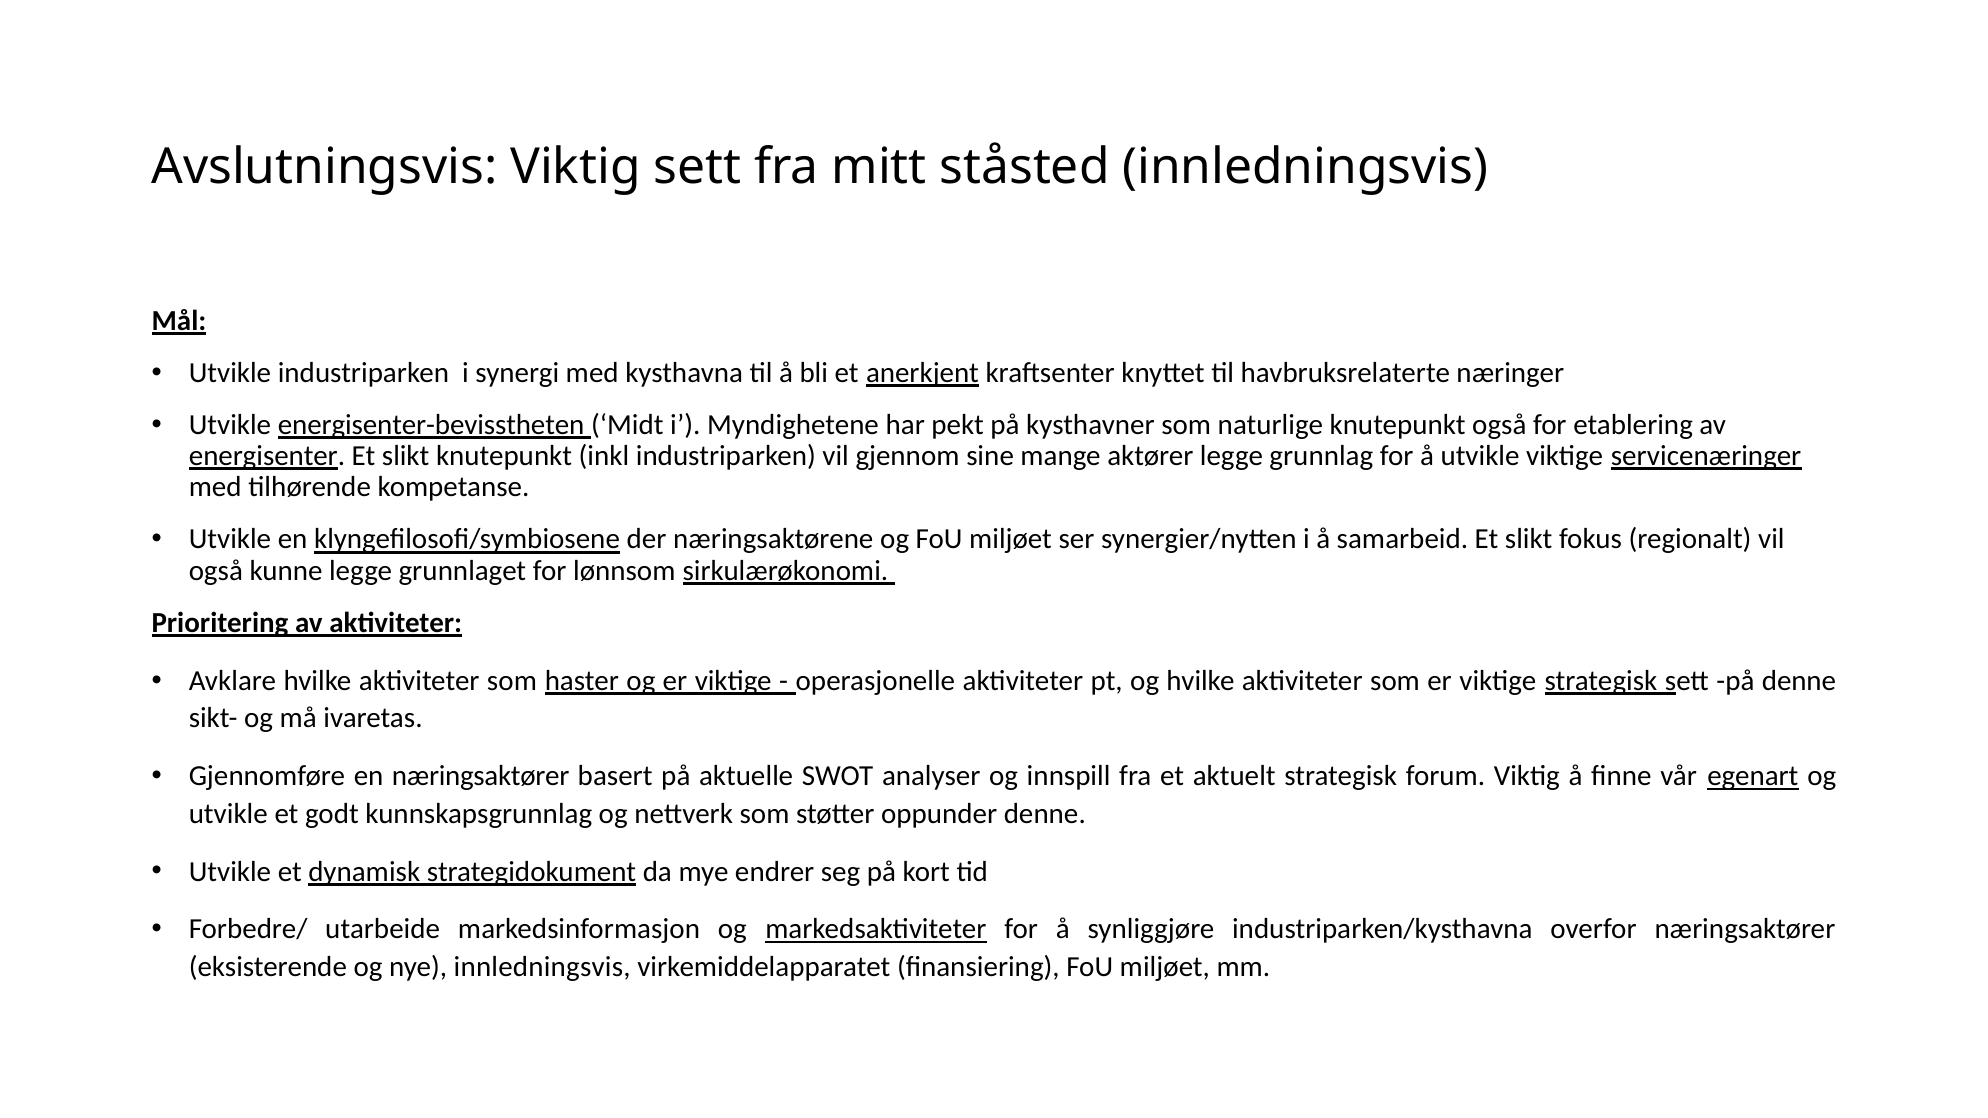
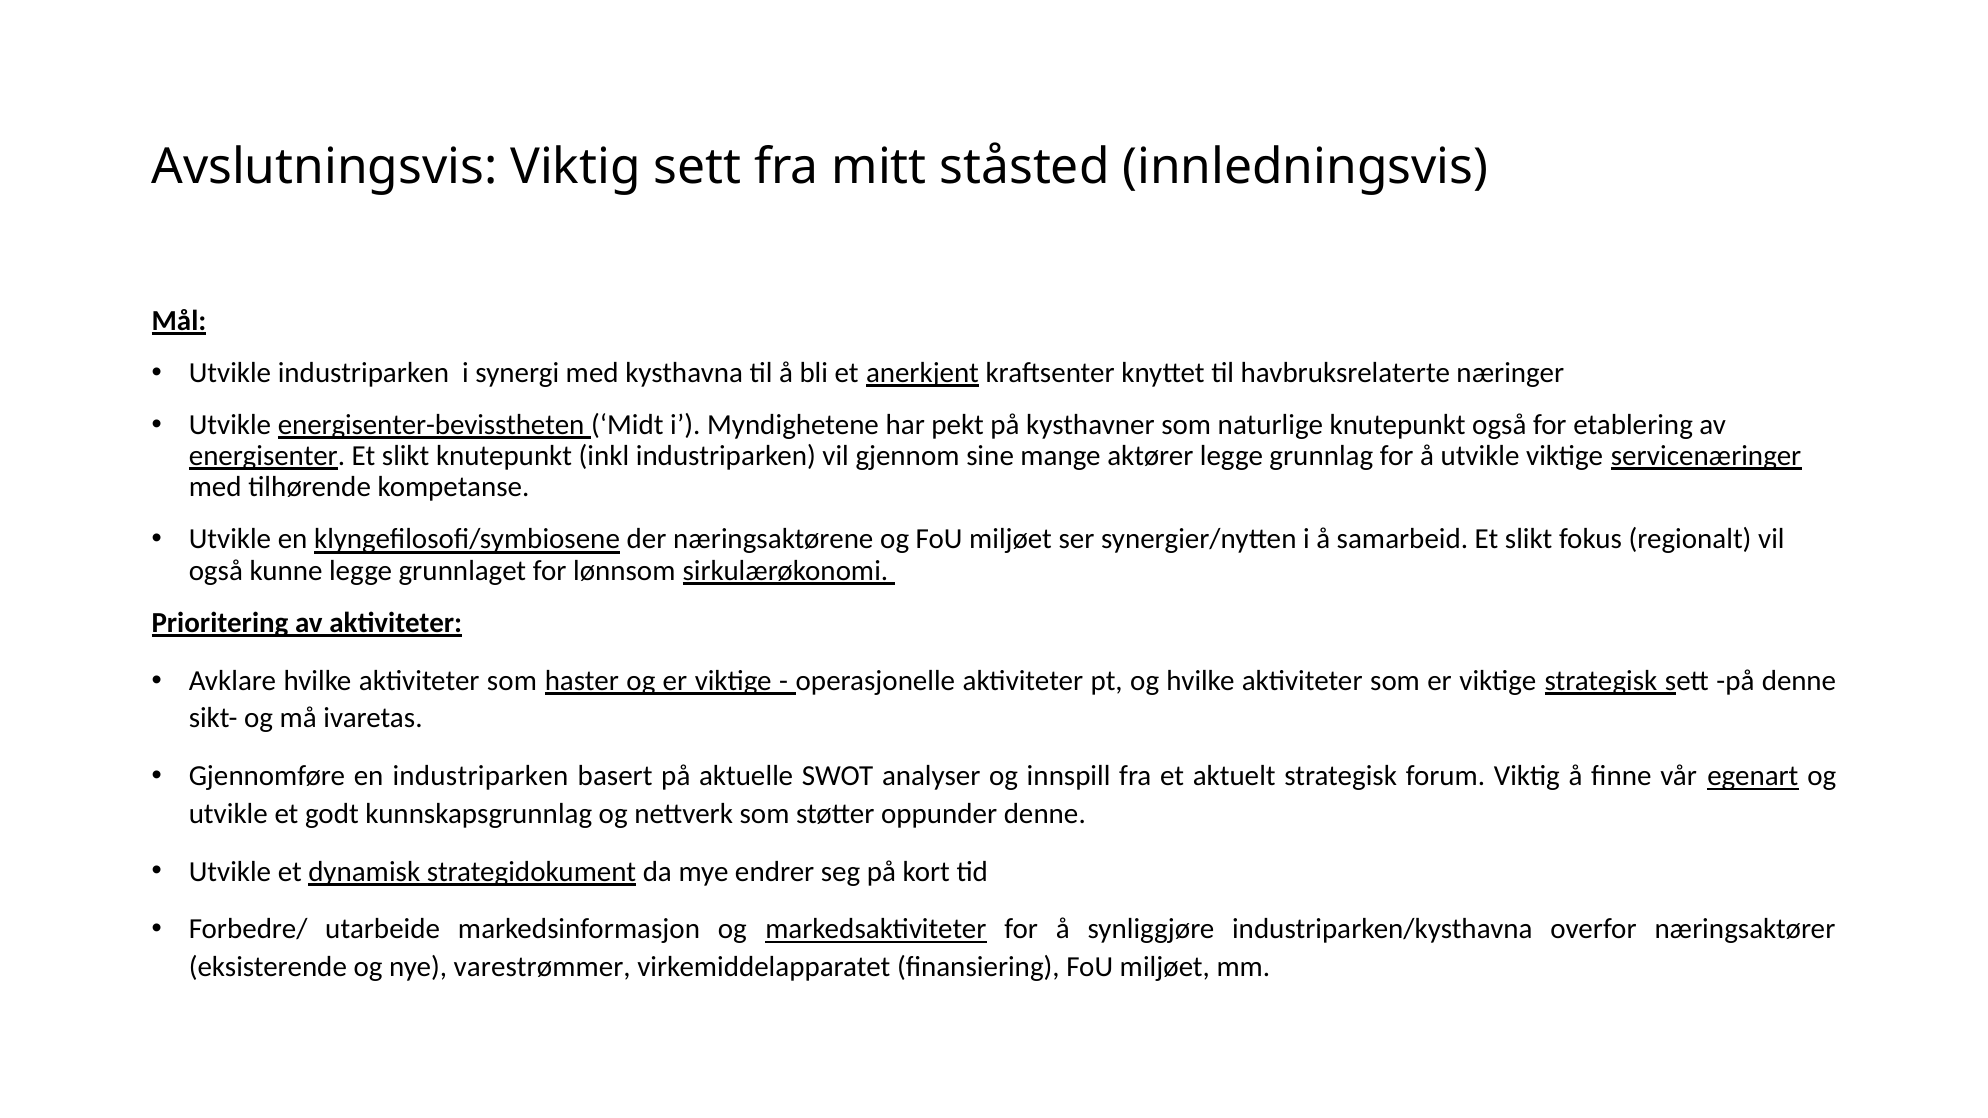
en næringsaktører: næringsaktører -> industriparken
nye innledningsvis: innledningsvis -> varestrømmer
